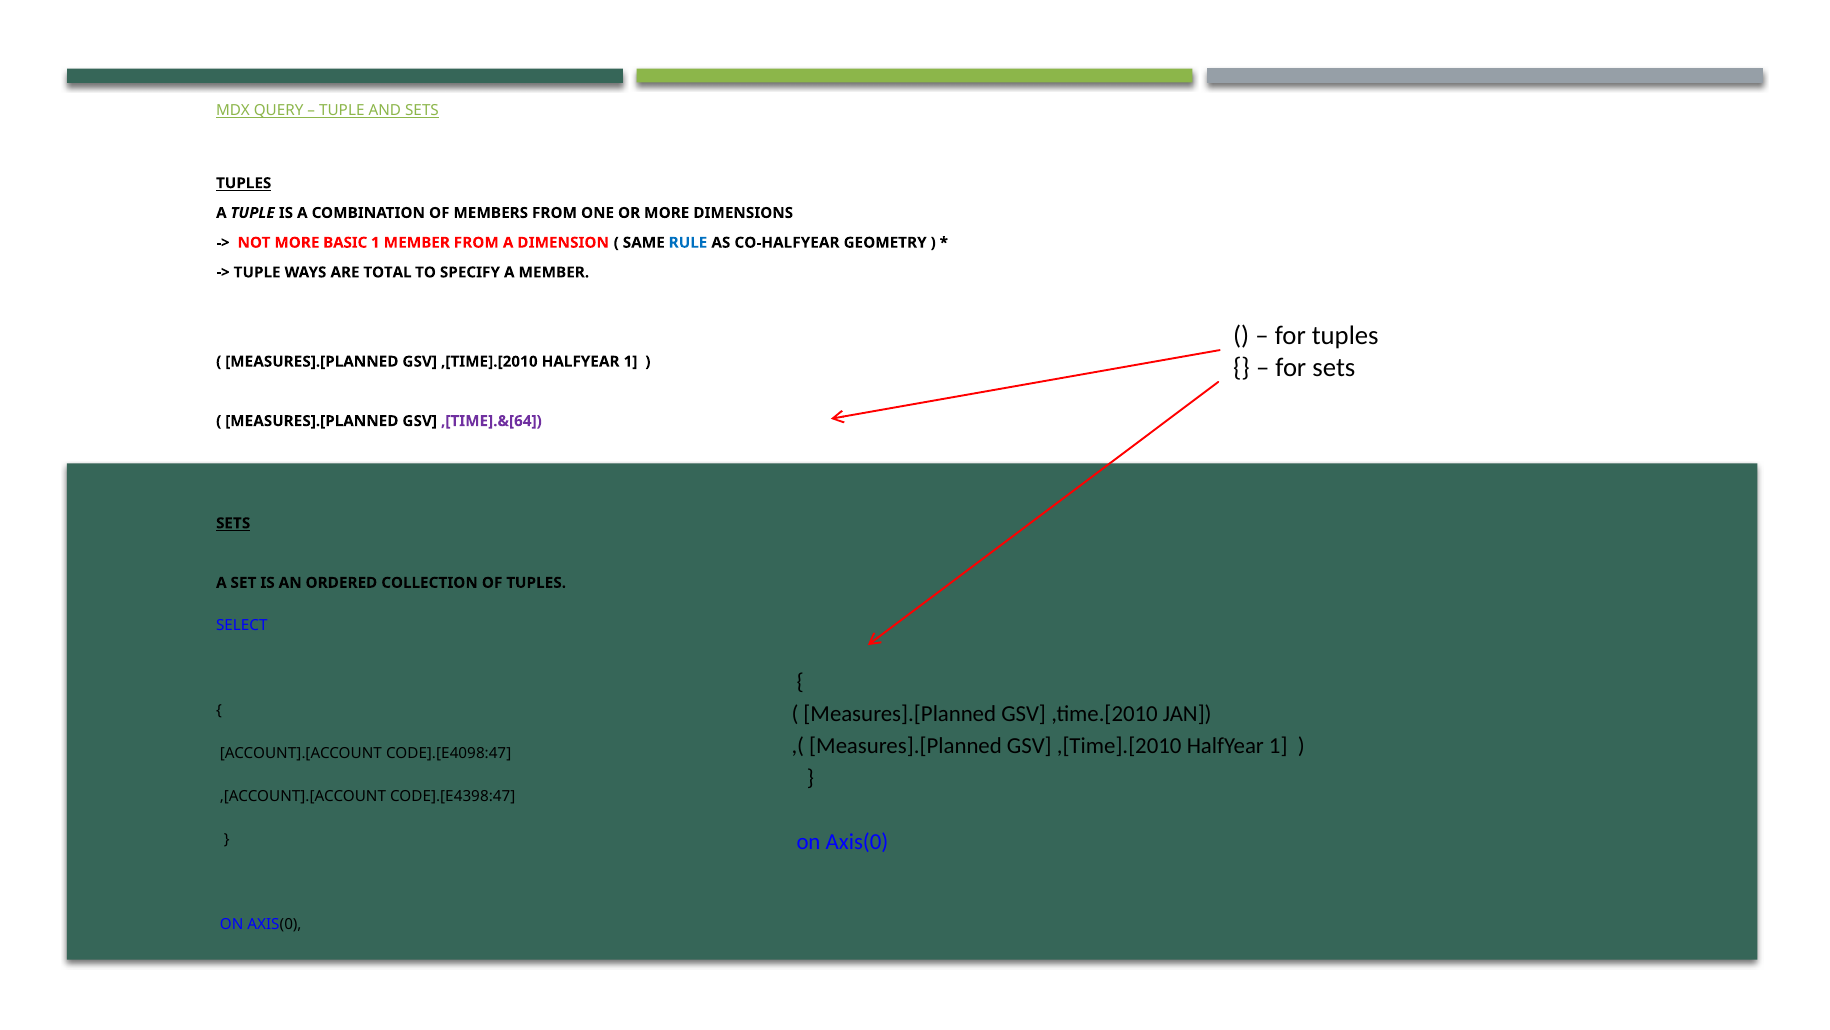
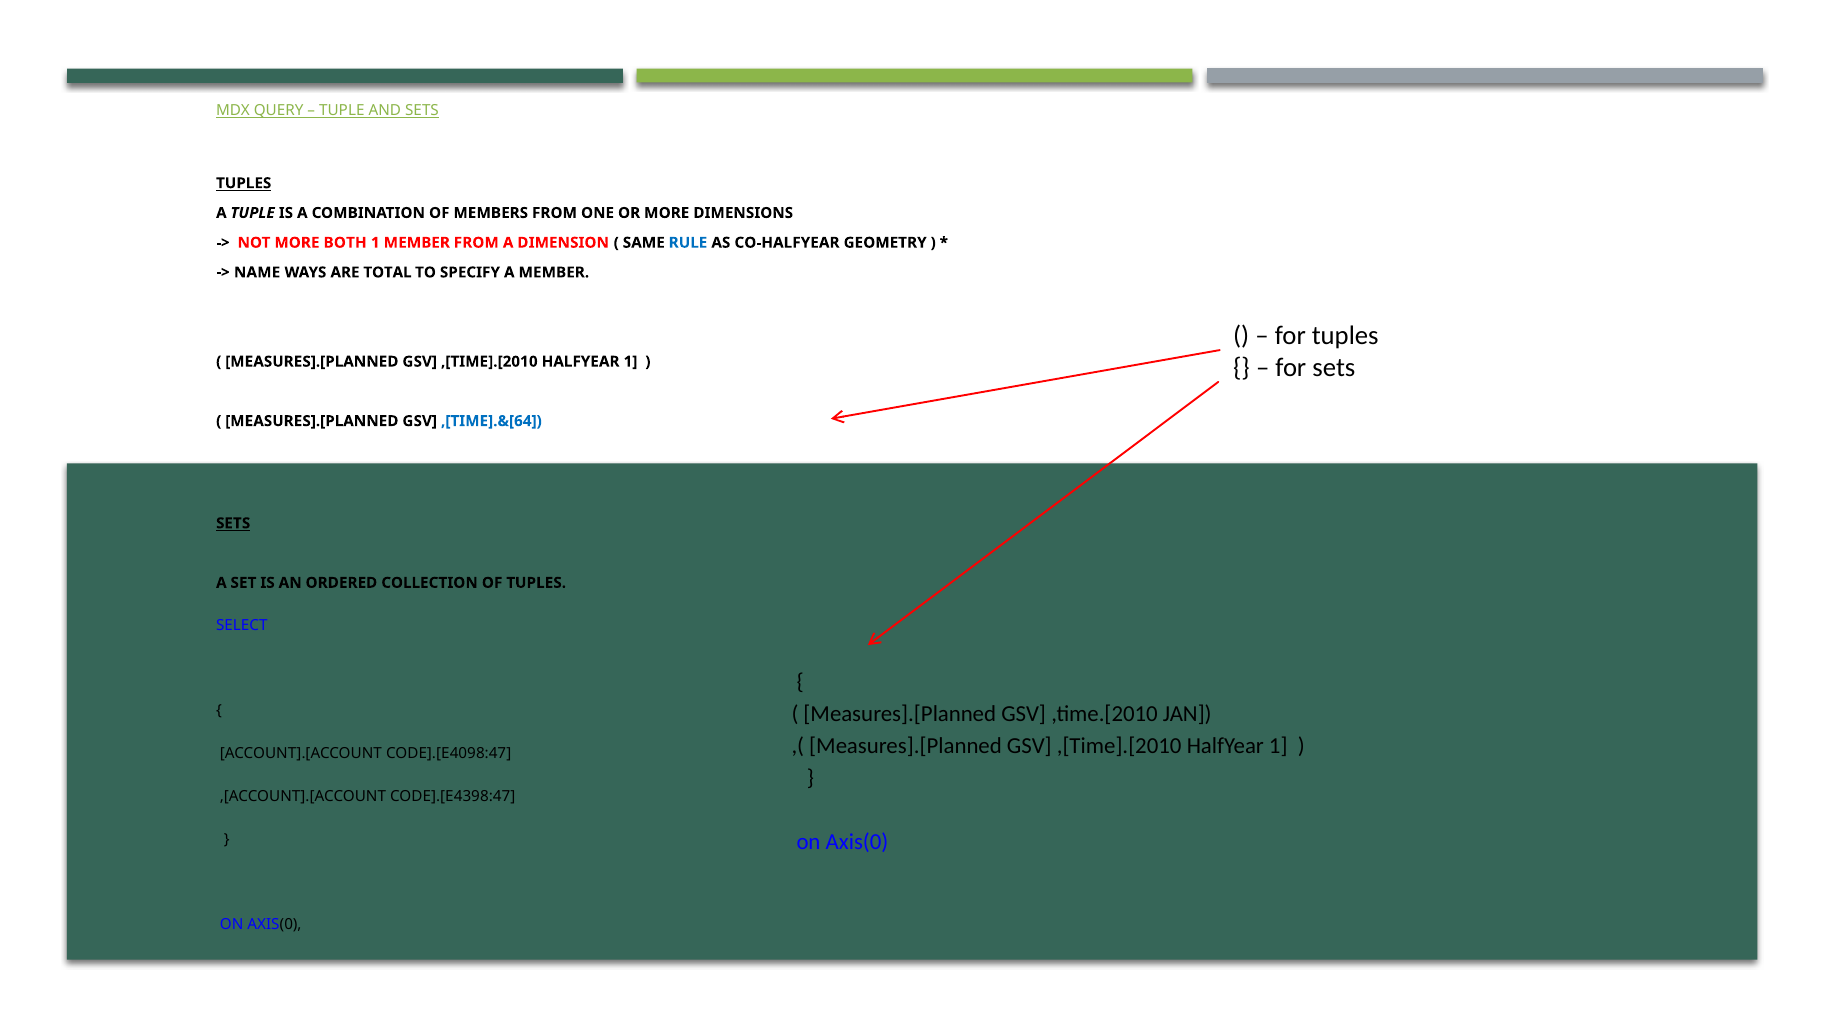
BASIC: BASIC -> BOTH
TUPLE at (257, 272): TUPLE -> NAME
,[TIME].&[64 colour: purple -> blue
